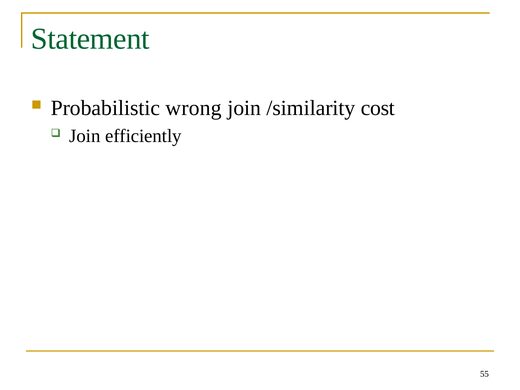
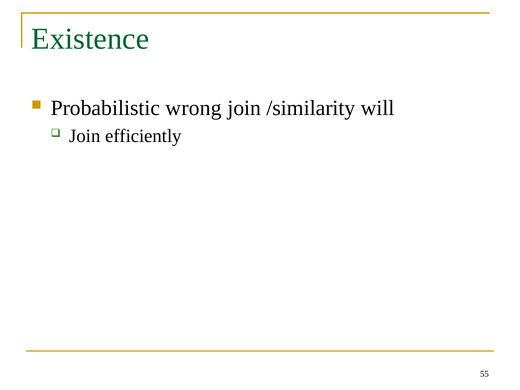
Statement: Statement -> Existence
cost: cost -> will
